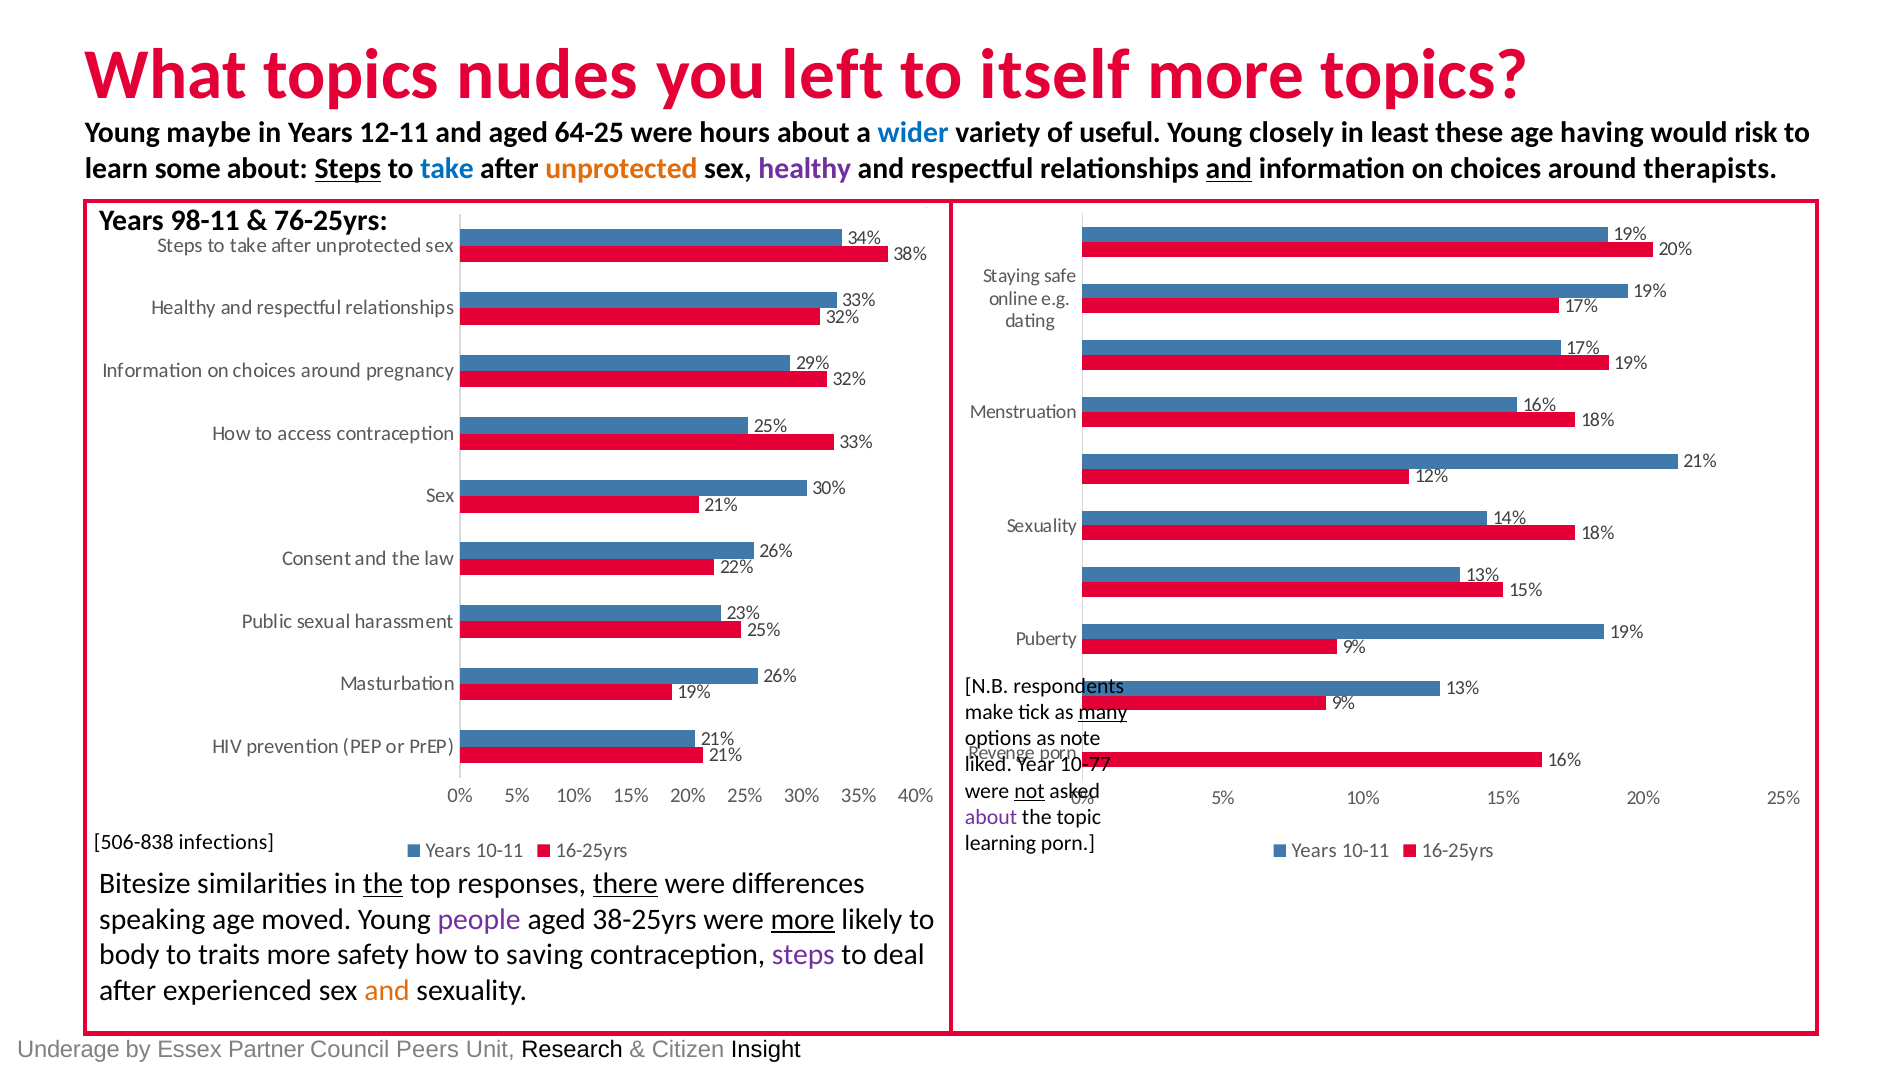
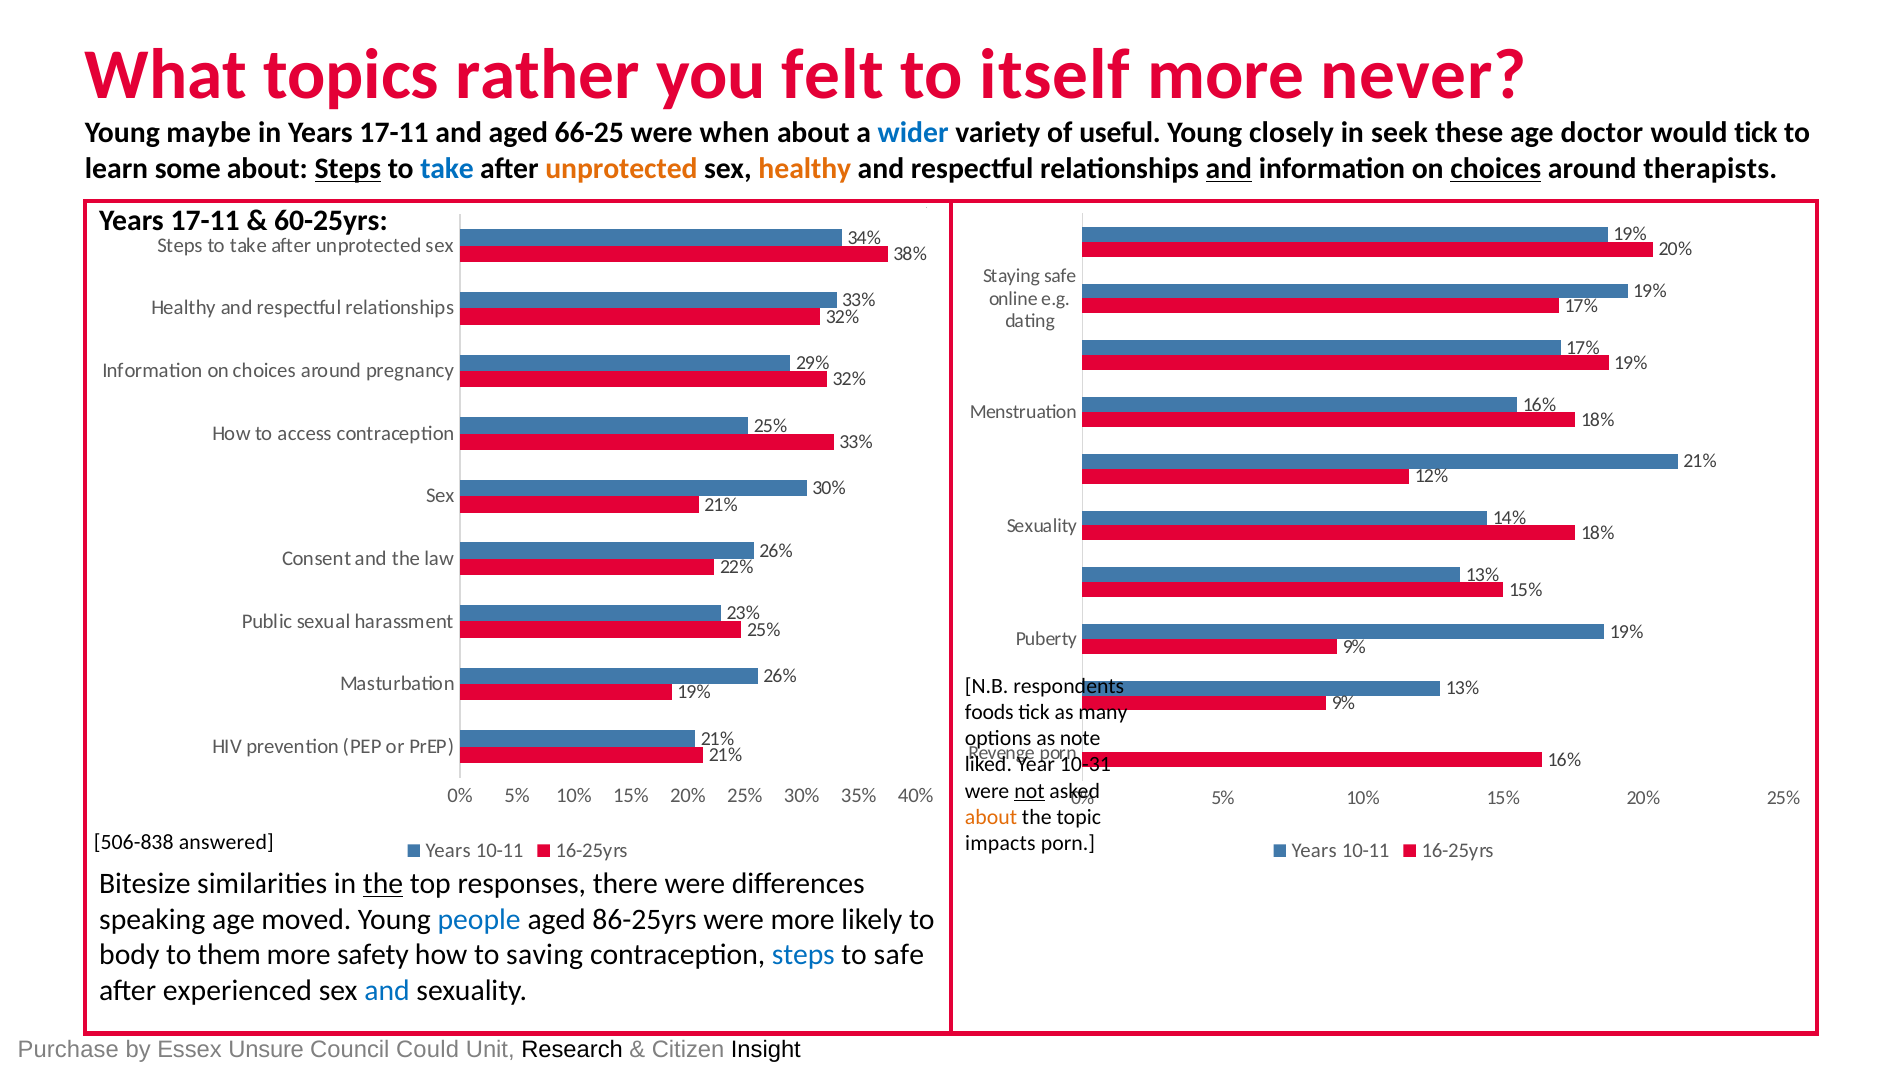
nudes: nudes -> rather
left: left -> felt
more topics: topics -> never
in Years 12-11: 12-11 -> 17-11
64-25: 64-25 -> 66-25
hours: hours -> when
least: least -> seek
having: having -> doctor
would risk: risk -> tick
healthy at (805, 169) colour: purple -> orange
choices at (1496, 169) underline: none -> present
98-11 at (205, 221): 98-11 -> 17-11
76-25yrs: 76-25yrs -> 60-25yrs
make: make -> foods
many underline: present -> none
10-77: 10-77 -> 10-31
about at (991, 817) colour: purple -> orange
infections: infections -> answered
learning: learning -> impacts
there underline: present -> none
people at (479, 919) colour: purple -> blue
38-25yrs: 38-25yrs -> 86-25yrs
more at (803, 919) underline: present -> none
traits: traits -> them
steps at (803, 955) colour: purple -> blue
to deal: deal -> safe
and at (387, 991) colour: orange -> blue
Underage: Underage -> Purchase
Partner: Partner -> Unsure
Peers: Peers -> Could
